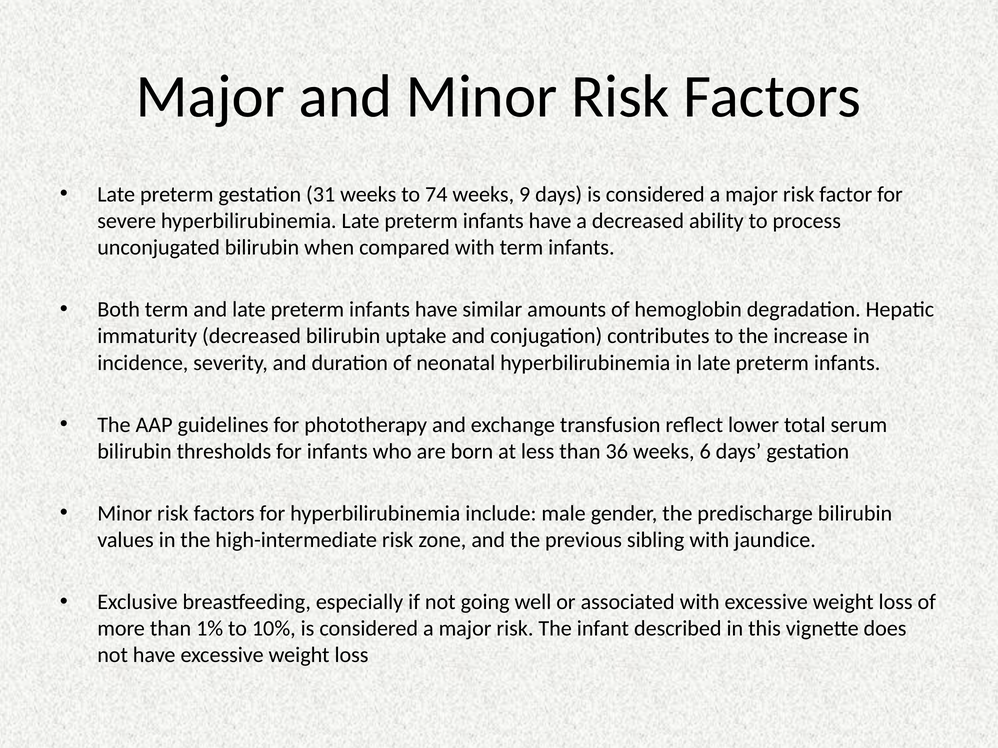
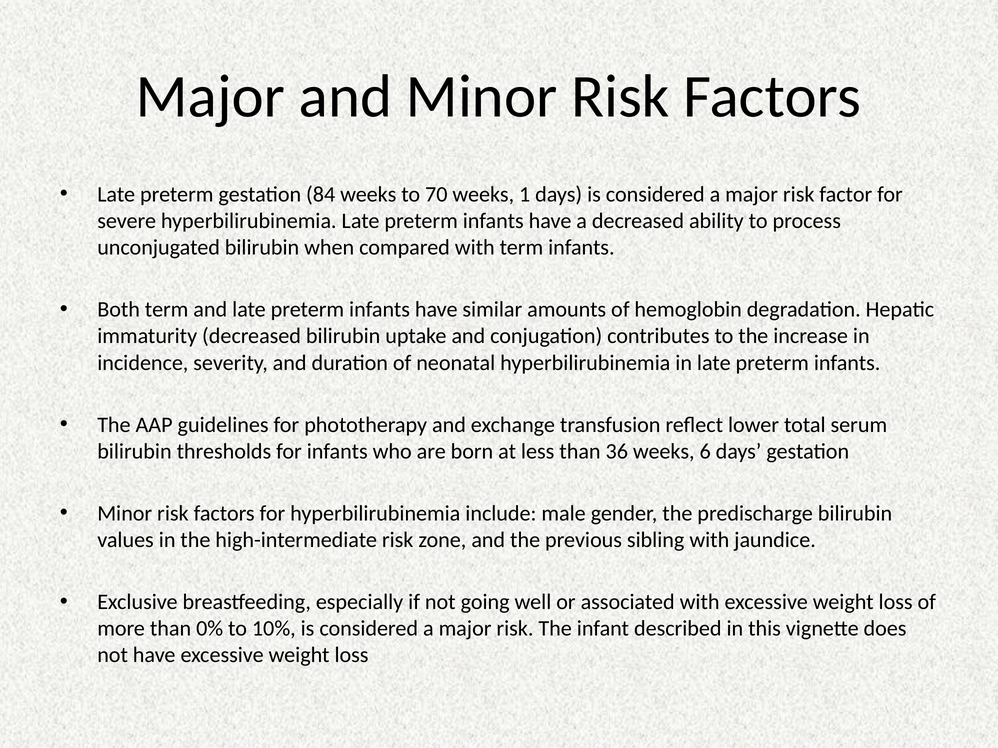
31: 31 -> 84
74: 74 -> 70
9: 9 -> 1
1%: 1% -> 0%
